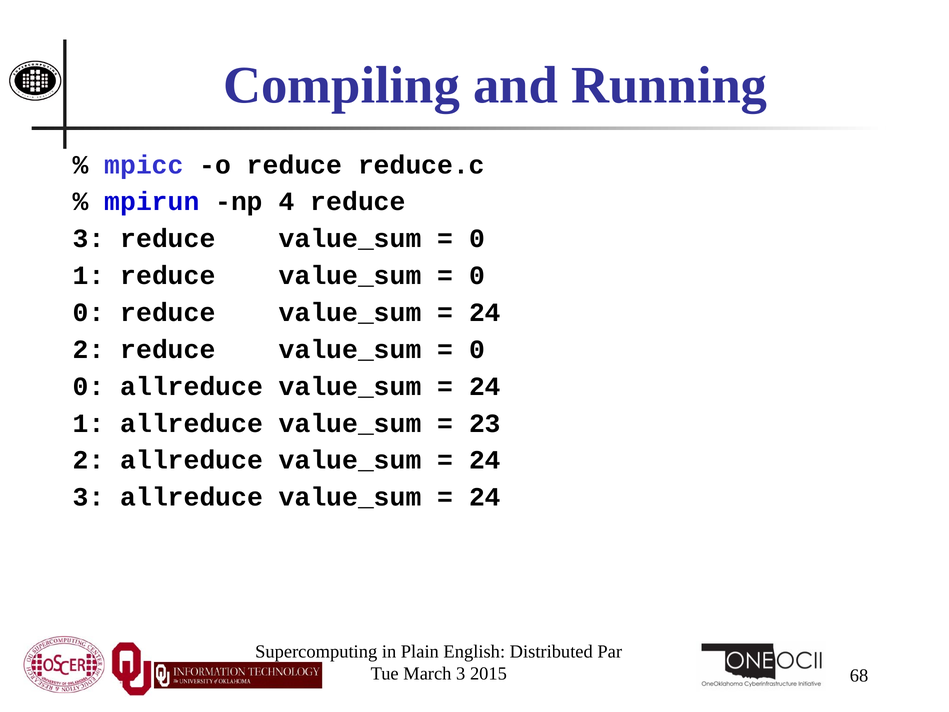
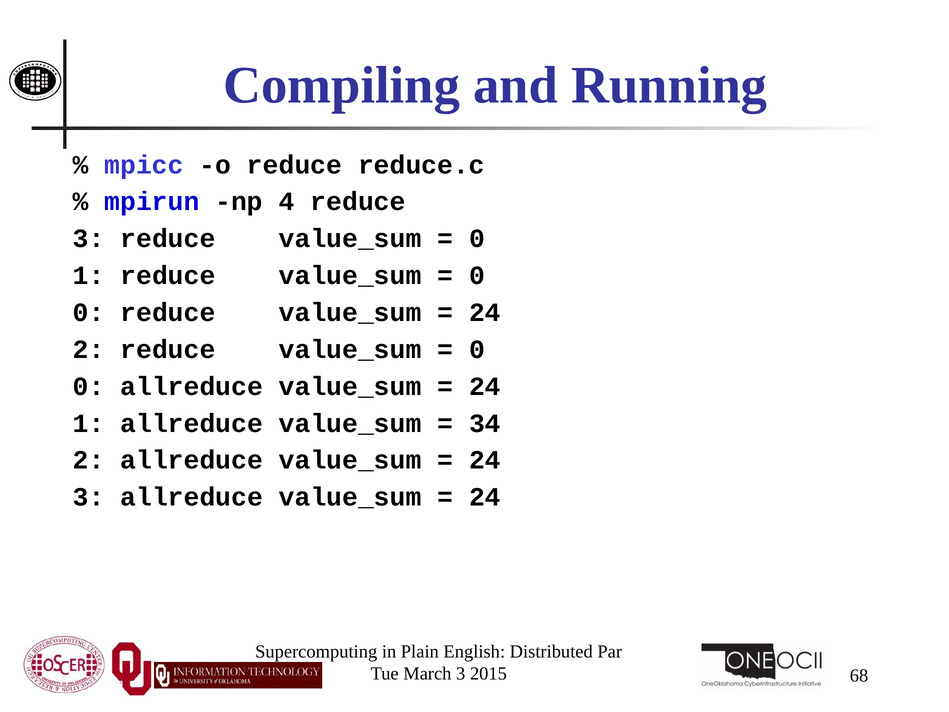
23: 23 -> 34
